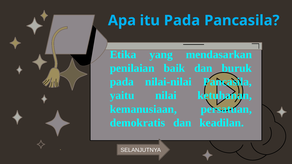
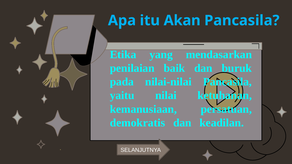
itu Pada: Pada -> Akan
